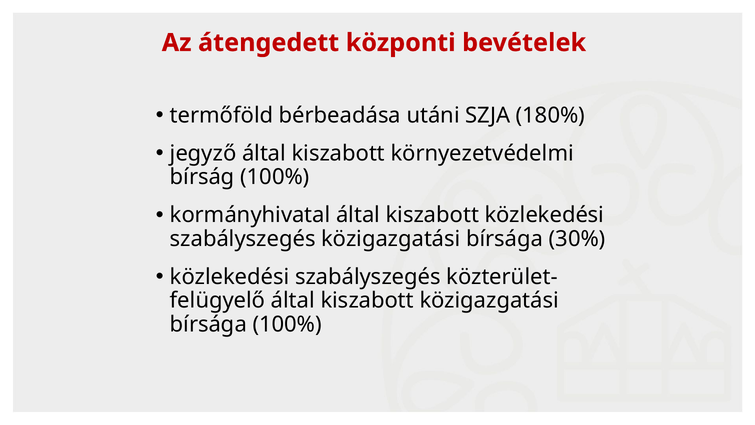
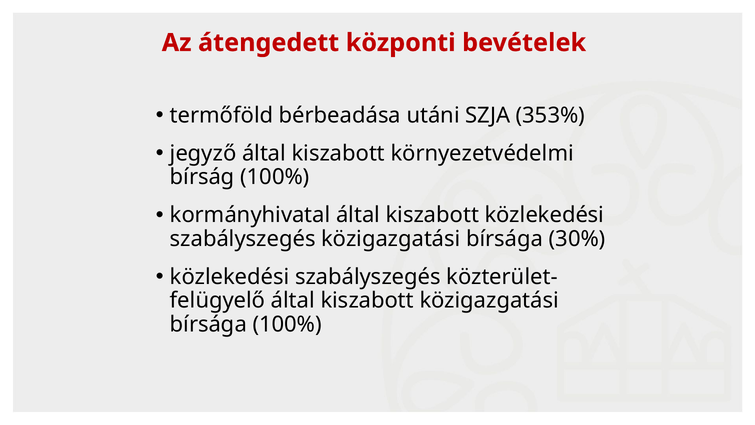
180%: 180% -> 353%
